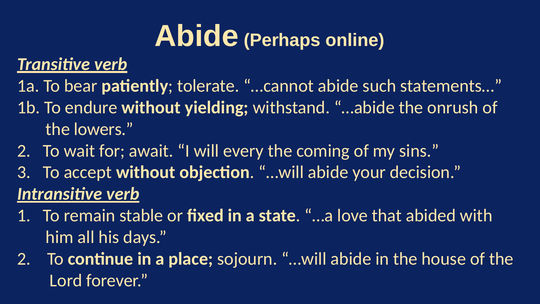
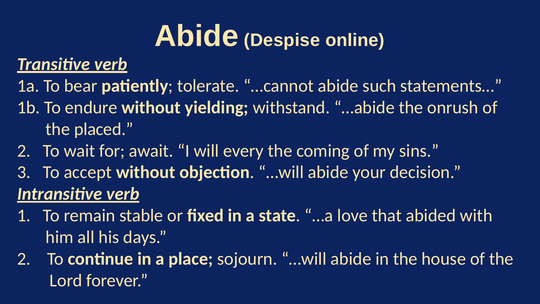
Perhaps: Perhaps -> Despise
lowers: lowers -> placed
